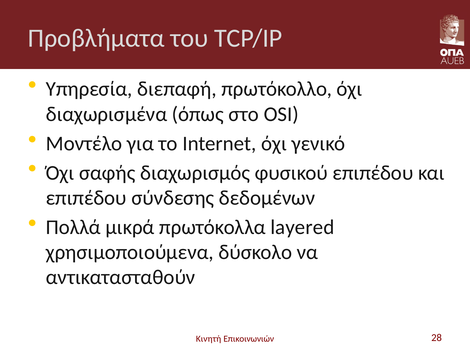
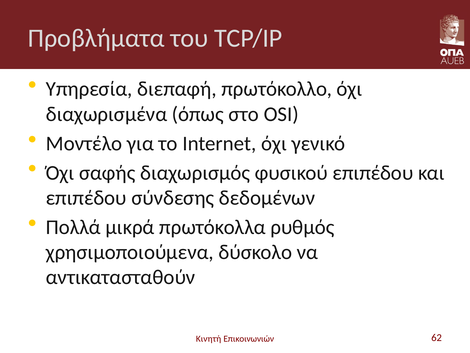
layered: layered -> ρυθμός
28: 28 -> 62
